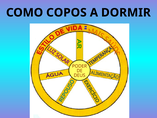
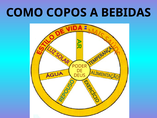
DORMIR: DORMIR -> BEBIDAS
